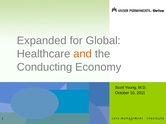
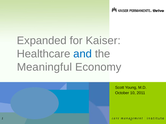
Global: Global -> Kaiser
and colour: orange -> blue
Conducting: Conducting -> Meaningful
